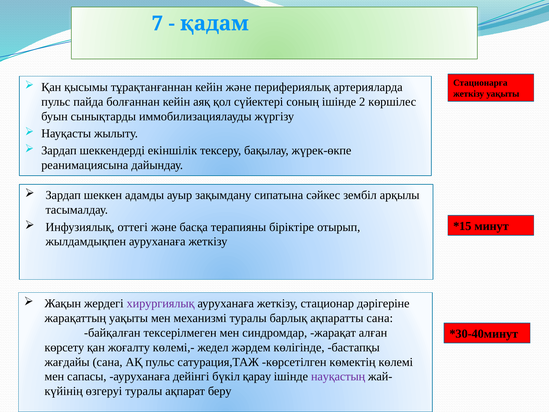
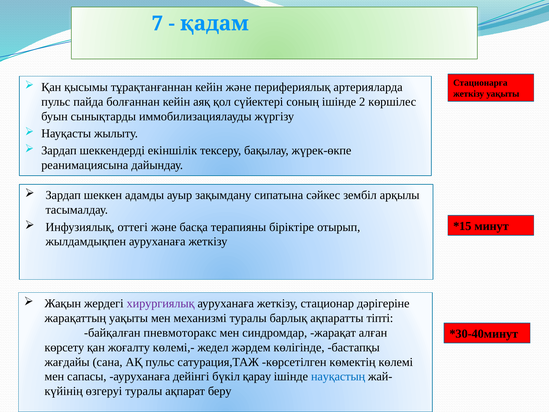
ақпаратты сана: сана -> тіпті
тексерілмеген: тексерілмеген -> пневмоторакс
науқастың colour: purple -> blue
